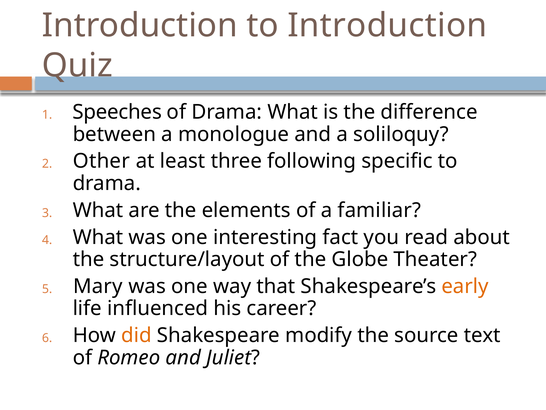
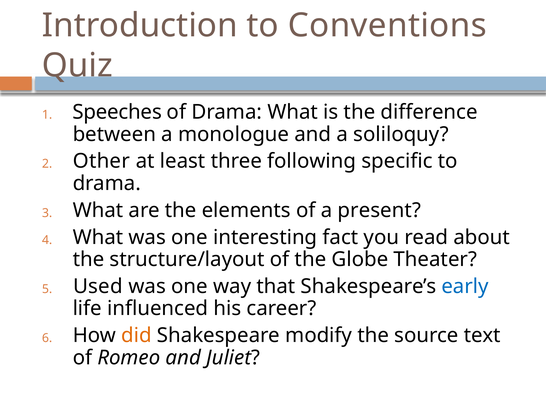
to Introduction: Introduction -> Conventions
familiar: familiar -> present
Mary: Mary -> Used
early colour: orange -> blue
